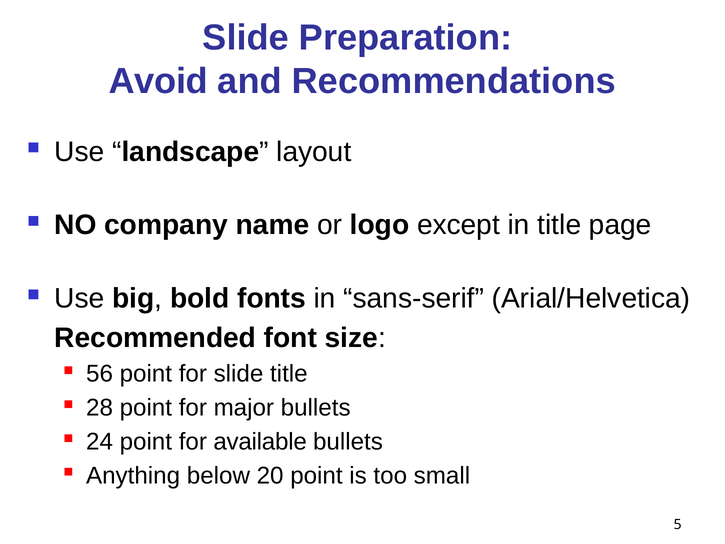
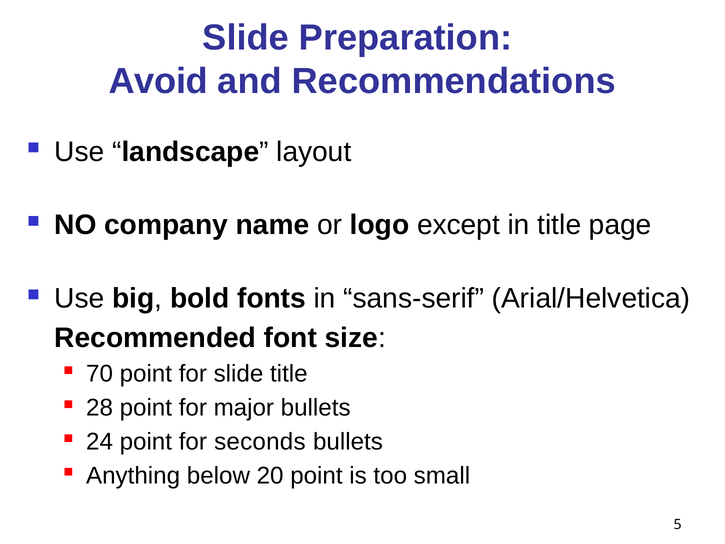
56: 56 -> 70
available: available -> seconds
